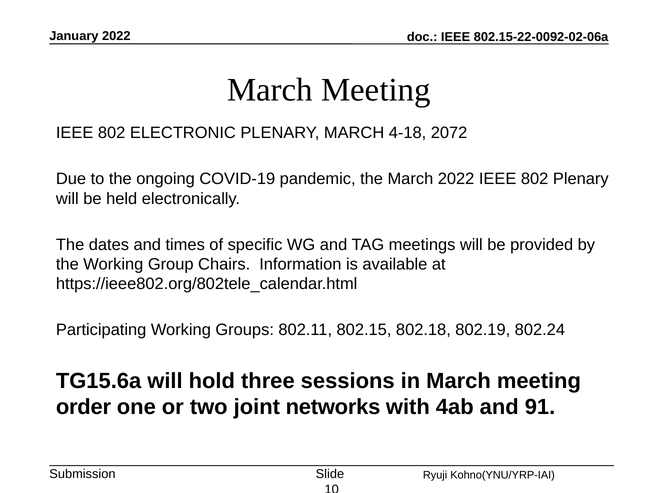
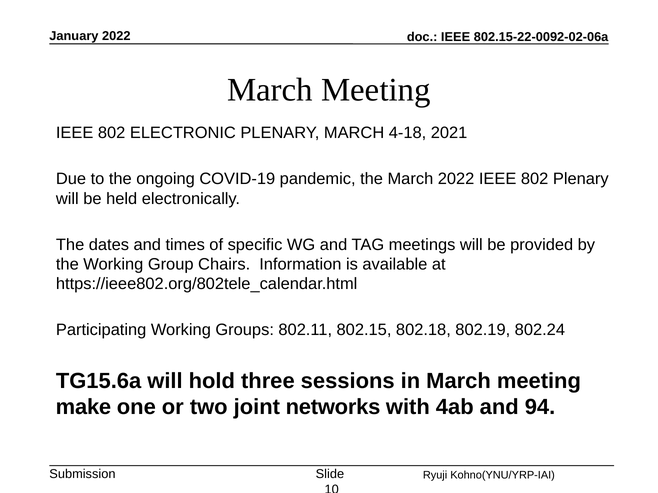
2072: 2072 -> 2021
order: order -> make
91: 91 -> 94
